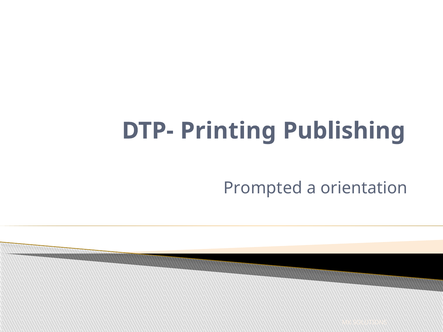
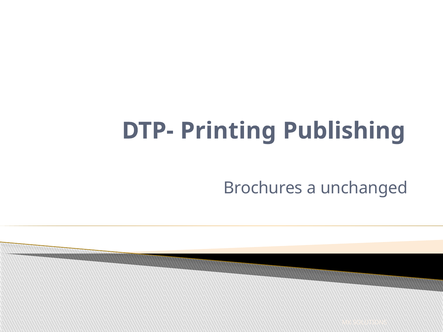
Prompted: Prompted -> Brochures
orientation: orientation -> unchanged
